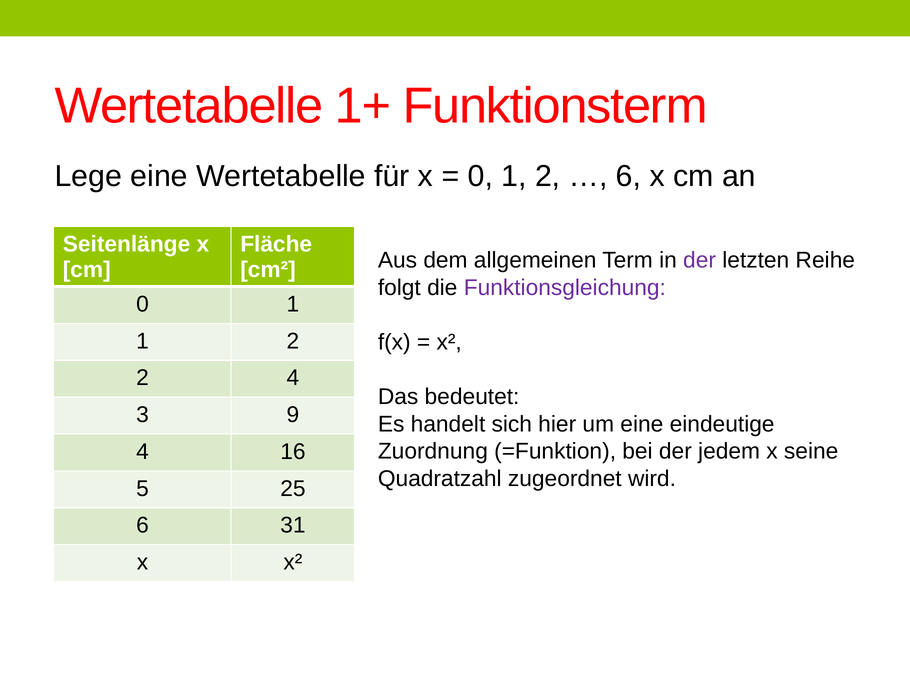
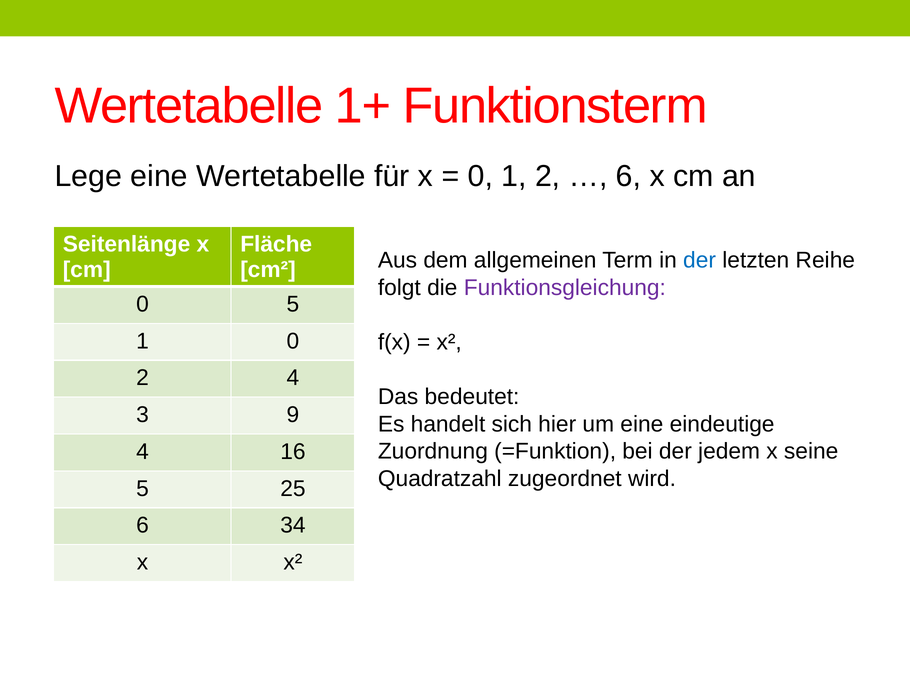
der at (700, 261) colour: purple -> blue
1 at (293, 304): 1 -> 5
2 at (293, 341): 2 -> 0
31: 31 -> 34
